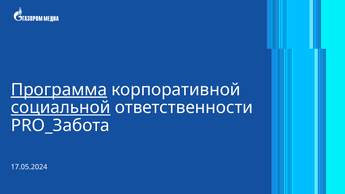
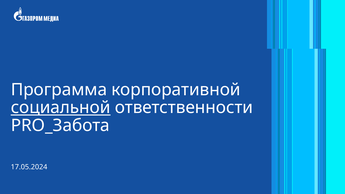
Программа underline: present -> none
